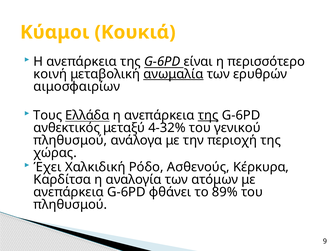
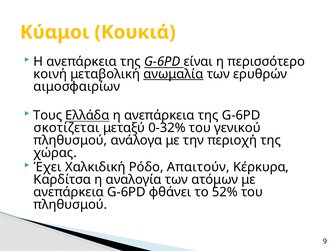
της at (208, 115) underline: present -> none
ανθεκτικός: ανθεκτικός -> σκοτίζεται
4-32%: 4-32% -> 0-32%
Ασθενούς: Ασθενούς -> Απαιτούν
89%: 89% -> 52%
